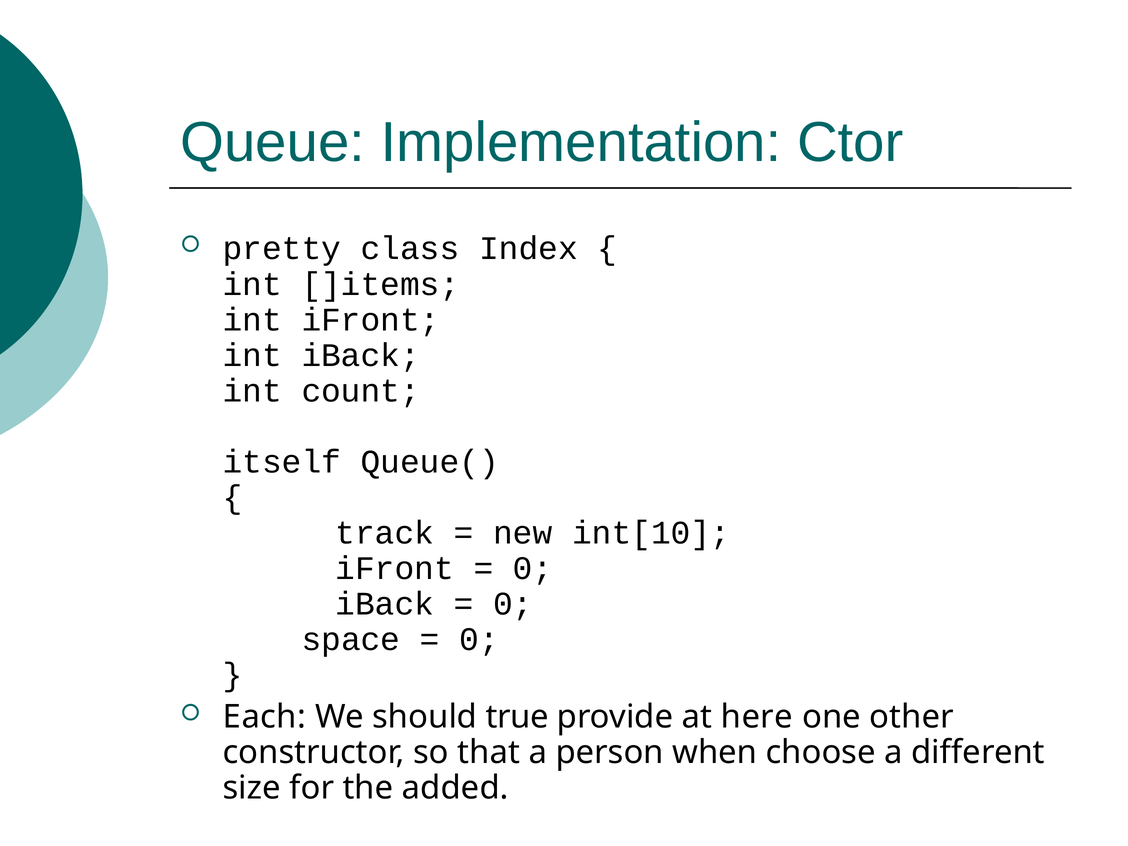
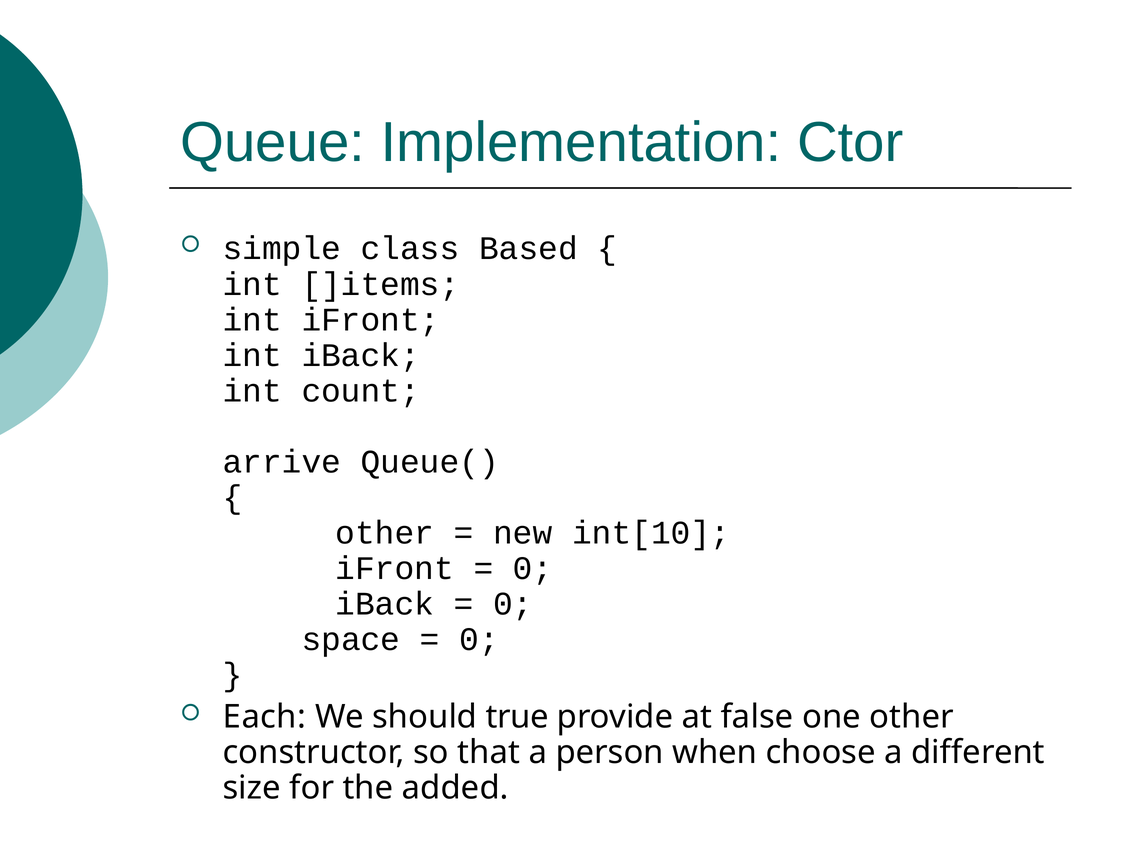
pretty: pretty -> simple
Index: Index -> Based
itself: itself -> arrive
track at (385, 533): track -> other
here: here -> false
